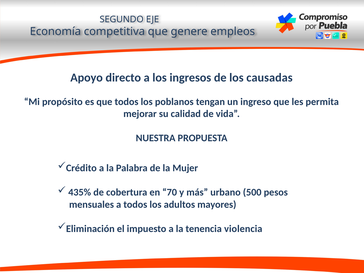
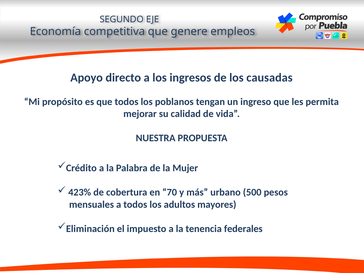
435%: 435% -> 423%
violencia: violencia -> federales
